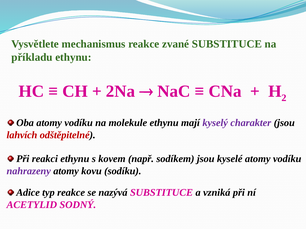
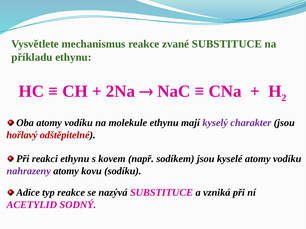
lahvích: lahvích -> hořlavý
